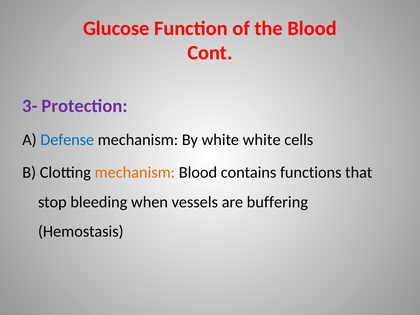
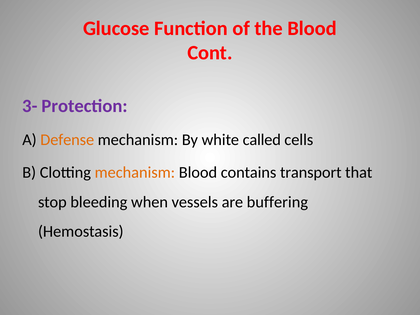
Defense colour: blue -> orange
white white: white -> called
functions: functions -> transport
